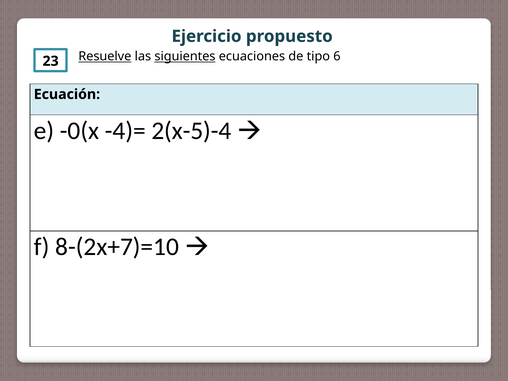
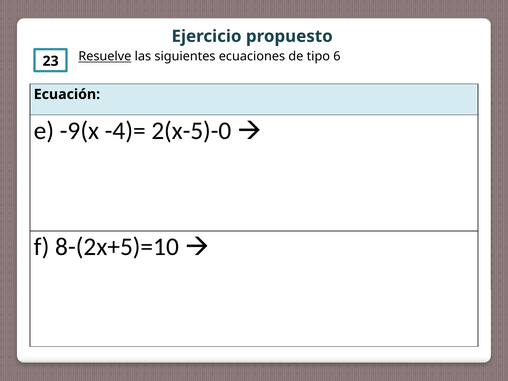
siguientes underline: present -> none
-0(x: -0(x -> -9(x
2(x-5)-4: 2(x-5)-4 -> 2(x-5)-0
8-(2x+7)=10: 8-(2x+7)=10 -> 8-(2x+5)=10
